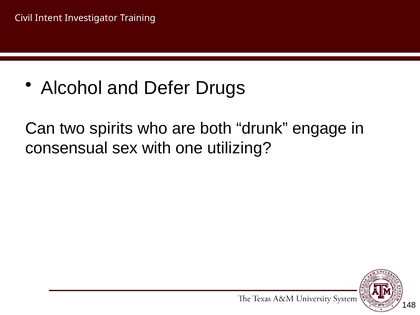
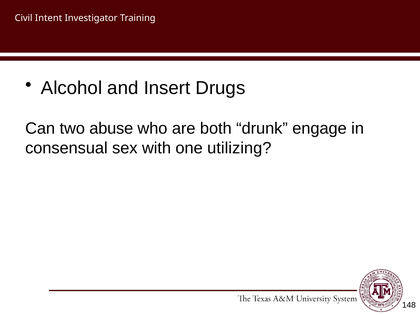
Defer: Defer -> Insert
spirits: spirits -> abuse
